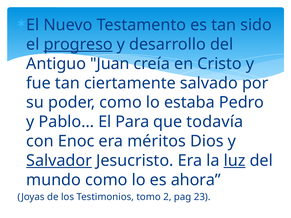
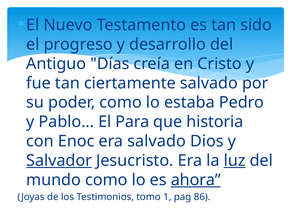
progreso underline: present -> none
Juan: Juan -> Días
todavía: todavía -> historia
era méritos: méritos -> salvado
ahora underline: none -> present
2: 2 -> 1
23: 23 -> 86
